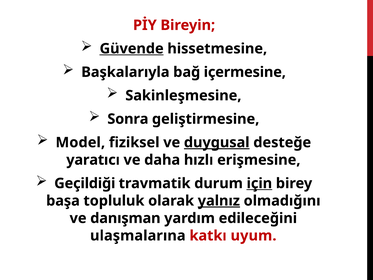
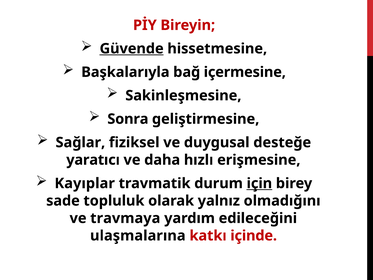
Model: Model -> Sağlar
duygusal underline: present -> none
Geçildiği: Geçildiği -> Kayıplar
başa: başa -> sade
yalnız underline: present -> none
danışman: danışman -> travmaya
uyum: uyum -> içinde
